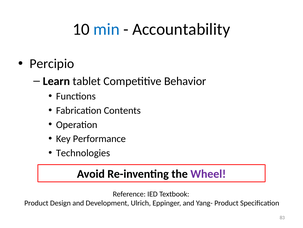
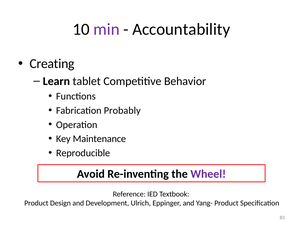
min colour: blue -> purple
Percipio: Percipio -> Creating
Contents: Contents -> Probably
Performance: Performance -> Maintenance
Technologies: Technologies -> Reproducible
